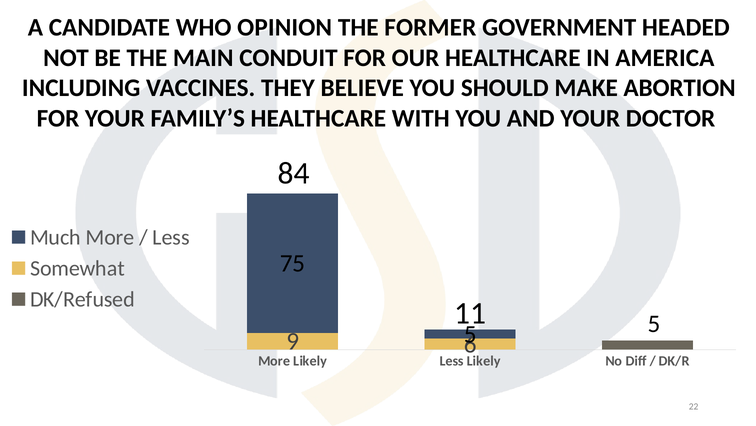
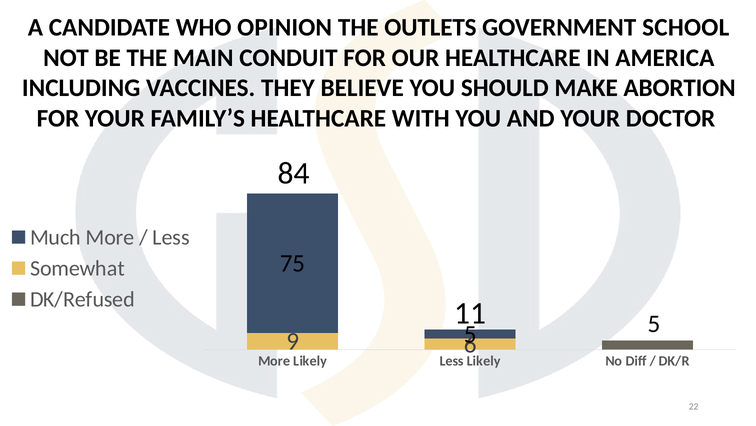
FORMER: FORMER -> OUTLETS
HEADED: HEADED -> SCHOOL
